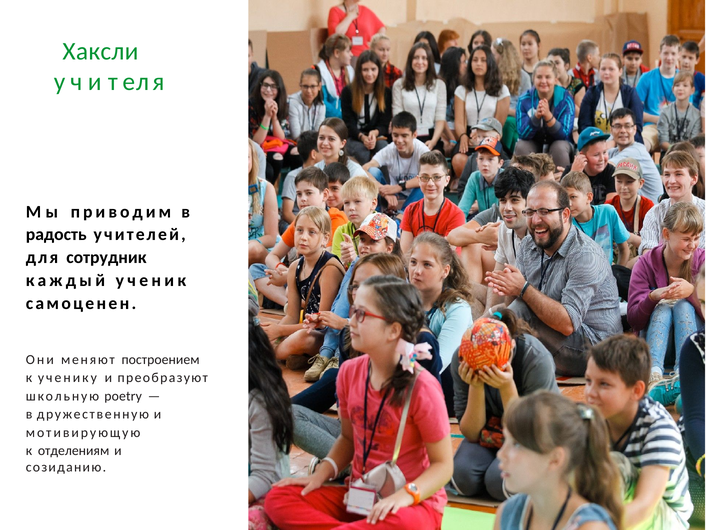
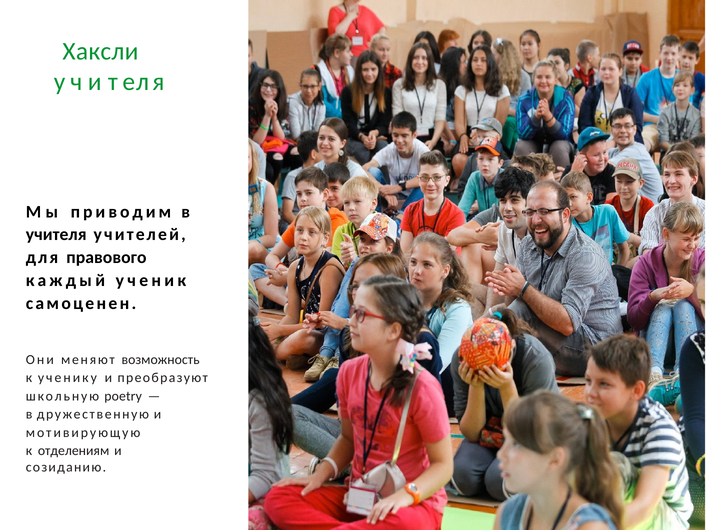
радость: радость -> учителя
сотрудник: сотрудник -> правового
построением: построением -> возможность
